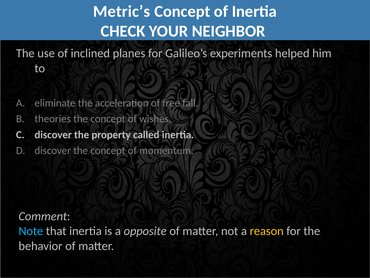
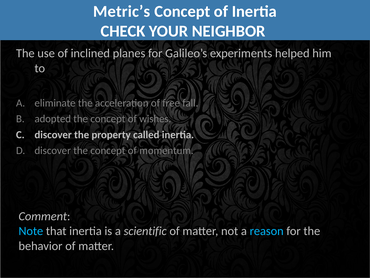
theories: theories -> adopted
opposite: opposite -> scientific
reason colour: yellow -> light blue
